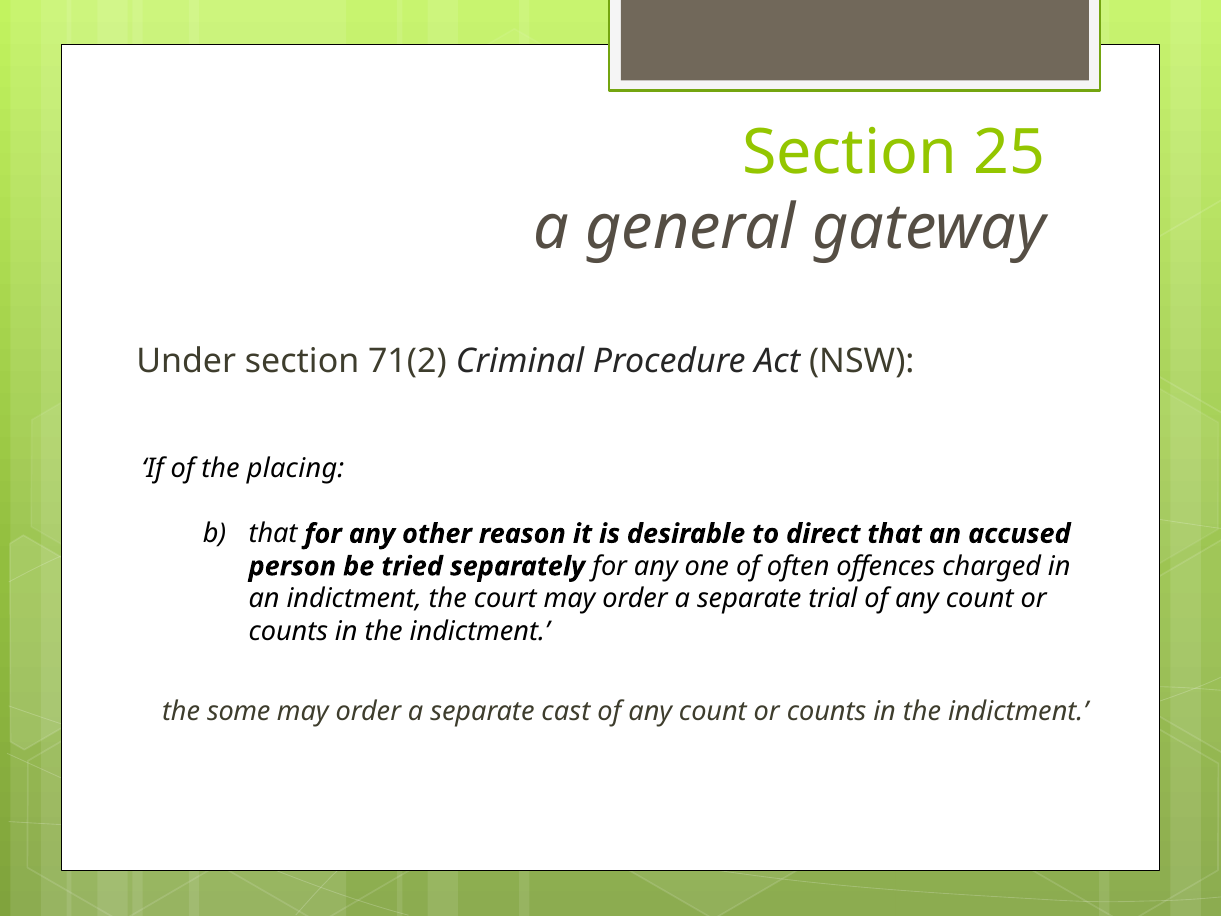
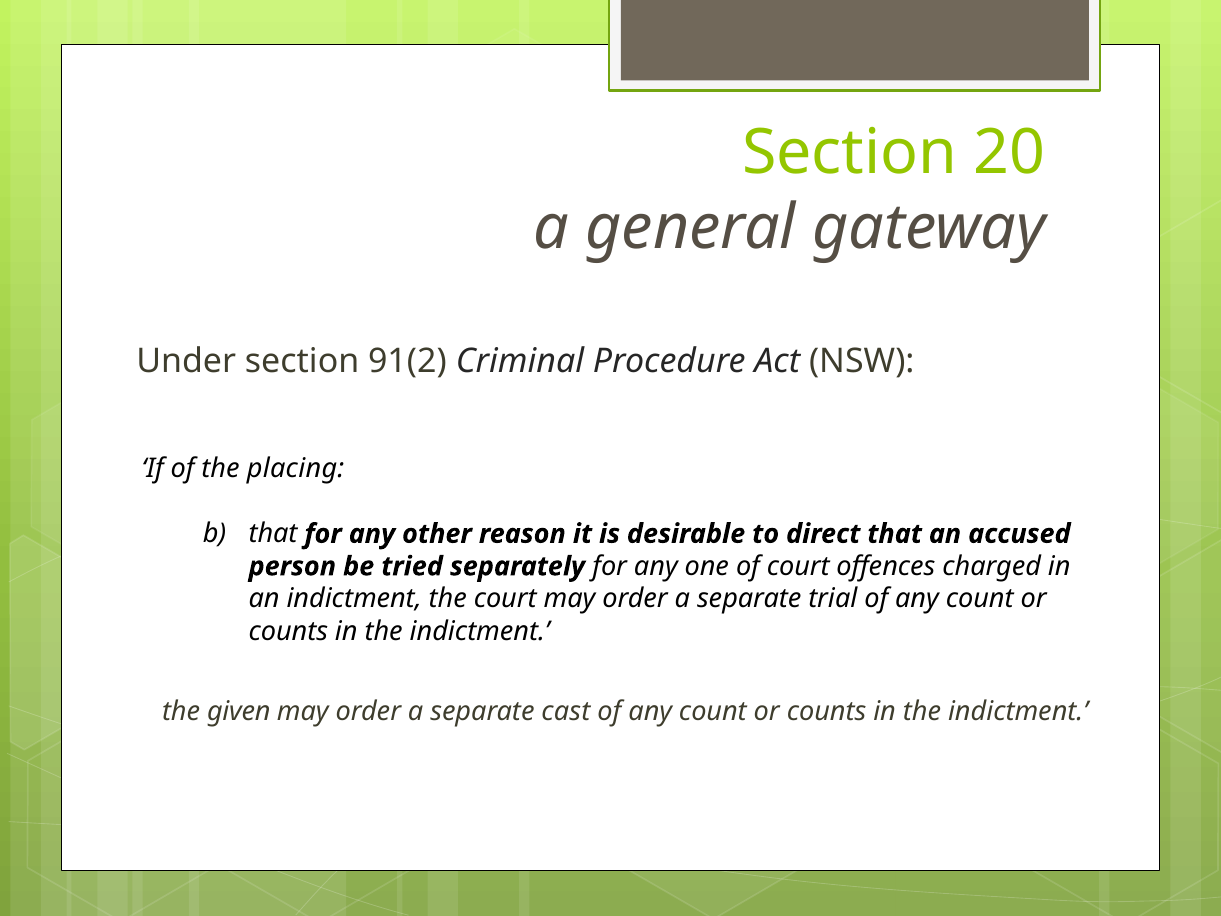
25: 25 -> 20
71(2: 71(2 -> 91(2
of often: often -> court
some: some -> given
